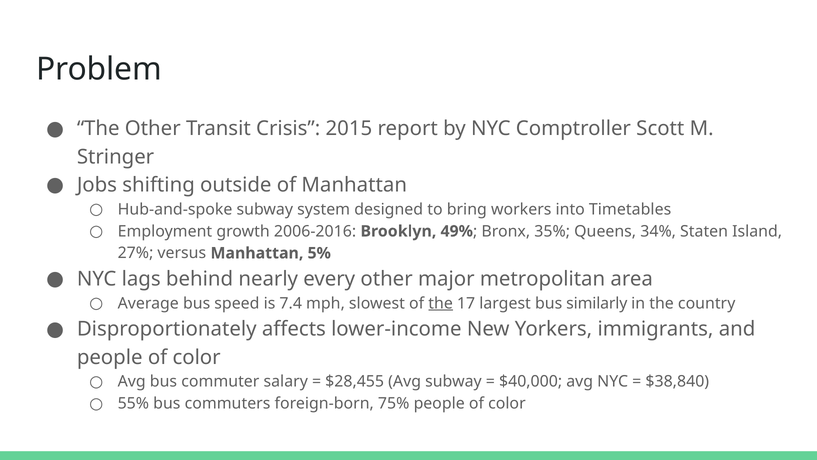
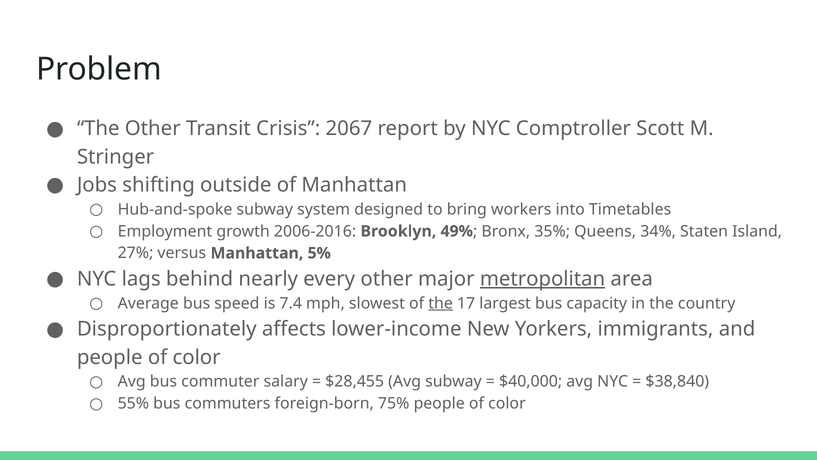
2015: 2015 -> 2067
metropolitan underline: none -> present
similarly: similarly -> capacity
